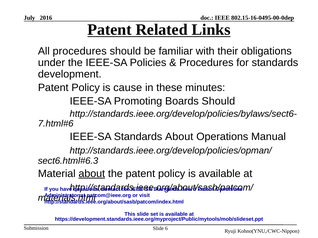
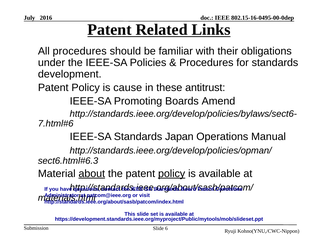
minutes: minutes -> antitrust
Boards Should: Should -> Amend
Standards About: About -> Japan
policy at (172, 174) underline: none -> present
